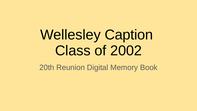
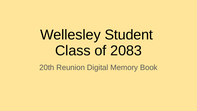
Caption: Caption -> Student
2002: 2002 -> 2083
